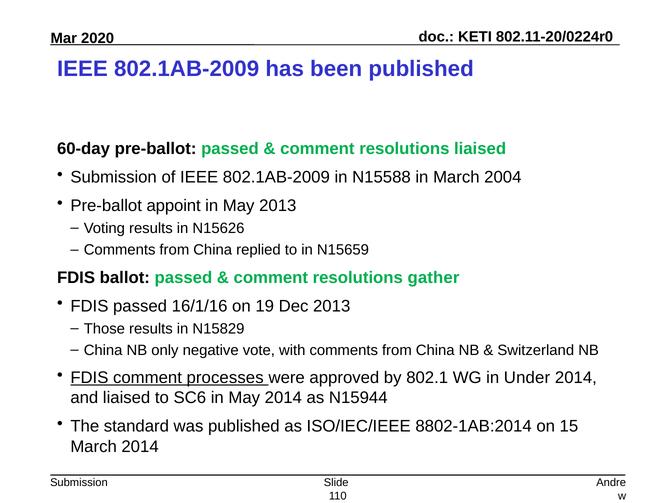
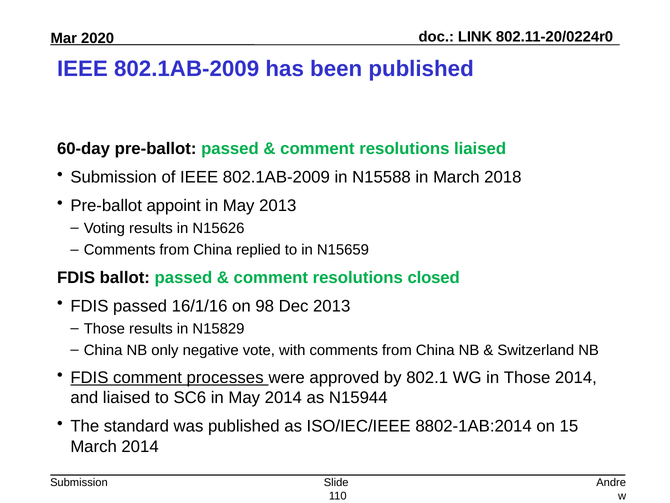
KETI: KETI -> LINK
2004: 2004 -> 2018
gather: gather -> closed
19: 19 -> 98
in Under: Under -> Those
